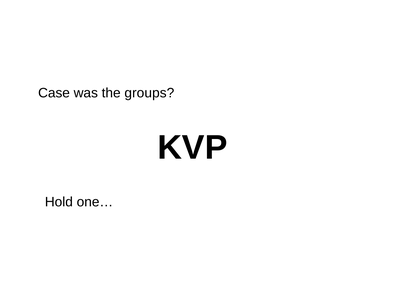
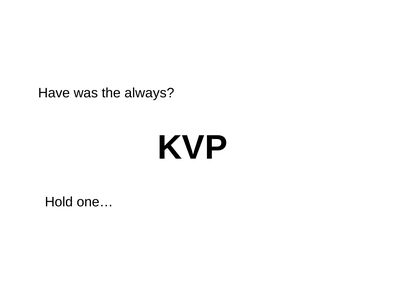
Case: Case -> Have
groups: groups -> always
